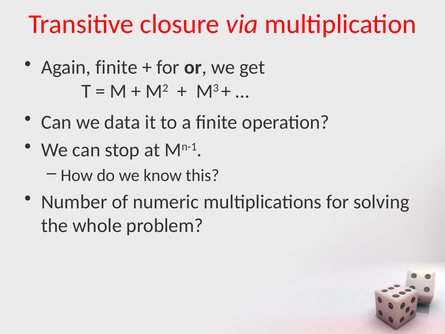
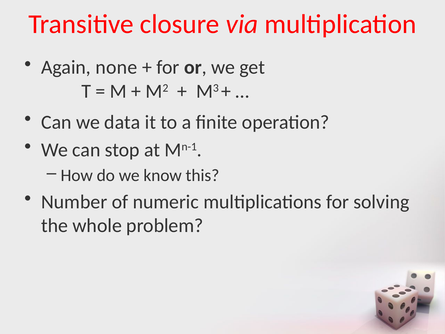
Again finite: finite -> none
